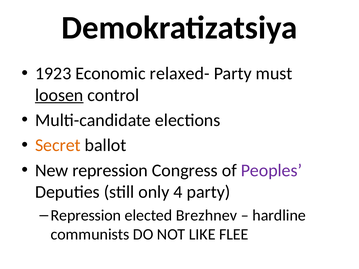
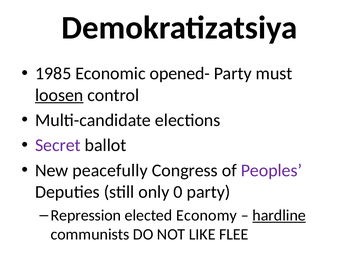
1923: 1923 -> 1985
relaxed-: relaxed- -> opened-
Secret colour: orange -> purple
New repression: repression -> peacefully
4: 4 -> 0
Brezhnev: Brezhnev -> Economy
hardline underline: none -> present
